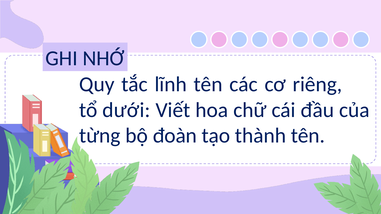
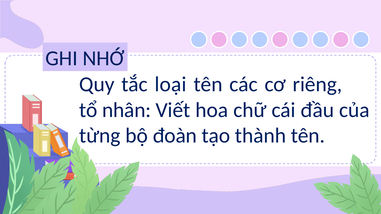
lĩnh: lĩnh -> loại
dưới: dưới -> nhân
